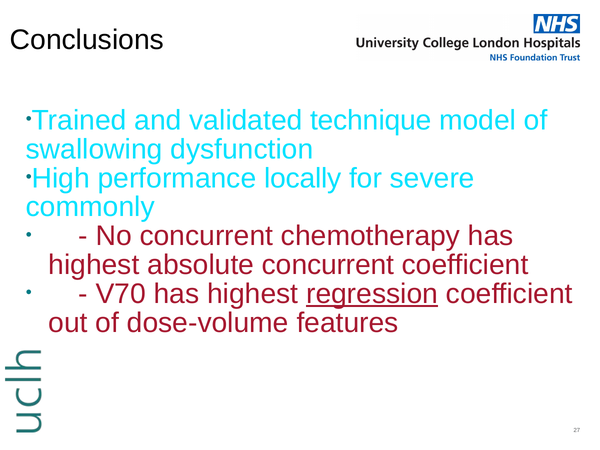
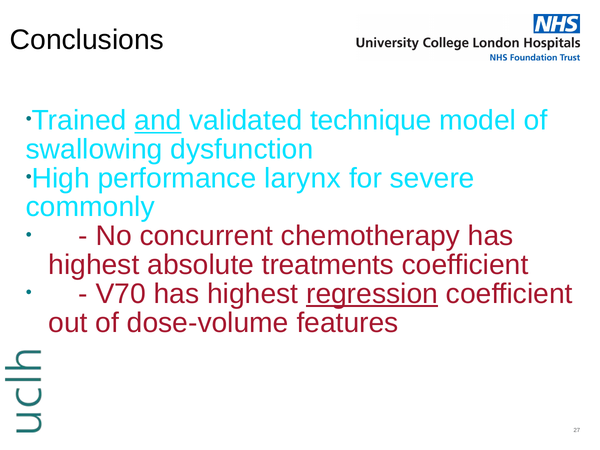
and underline: none -> present
locally: locally -> larynx
absolute concurrent: concurrent -> treatments
